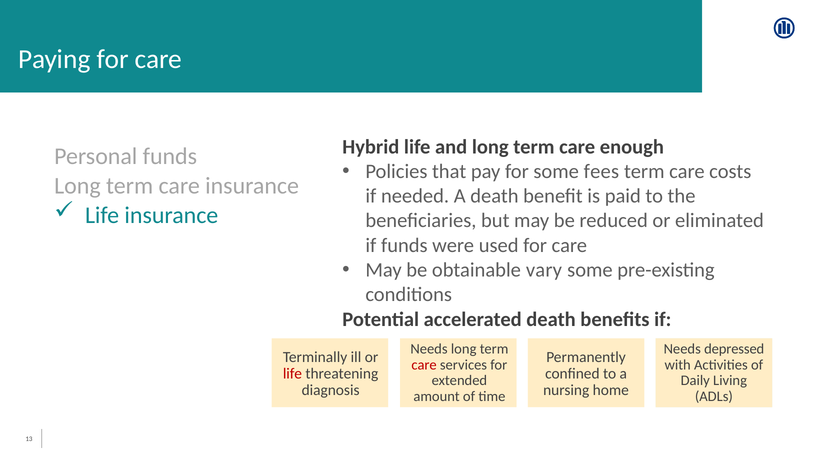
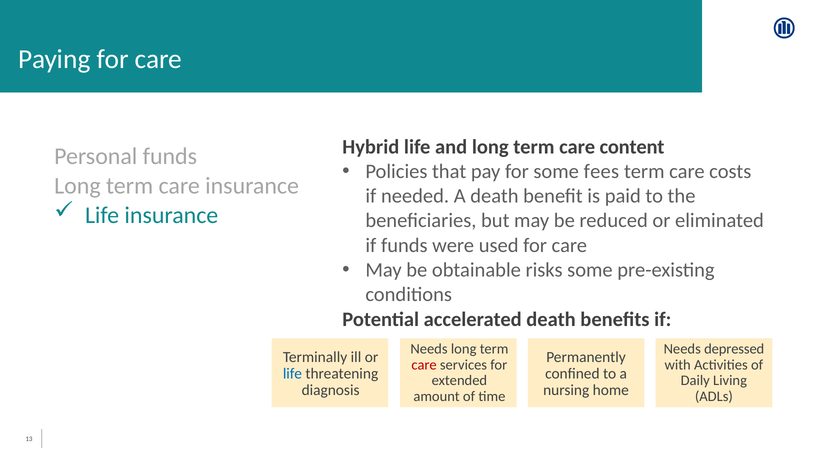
enough: enough -> content
vary: vary -> risks
life at (292, 374) colour: red -> blue
